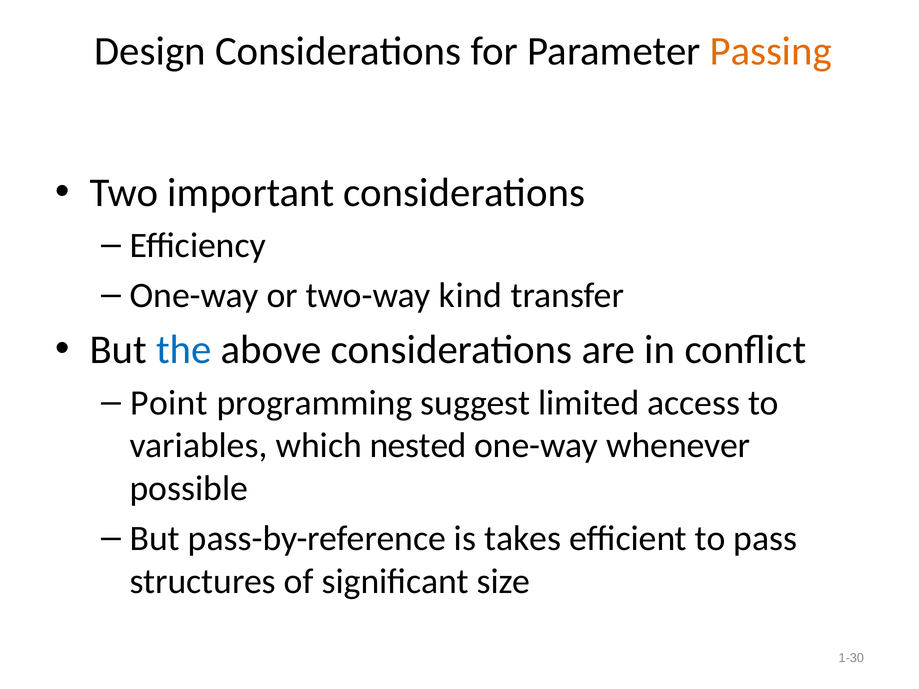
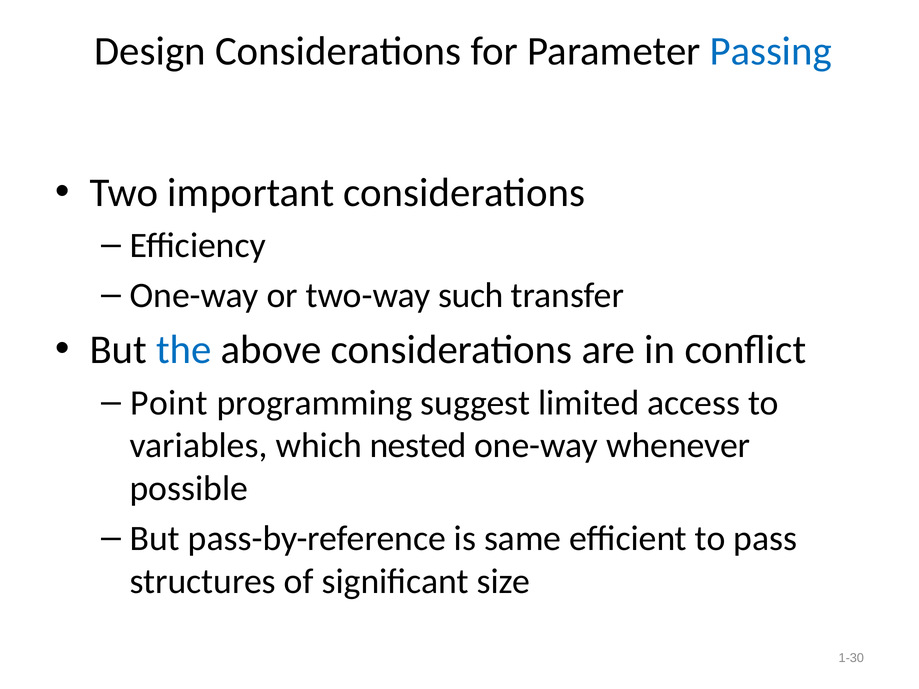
Passing colour: orange -> blue
kind: kind -> such
takes: takes -> same
